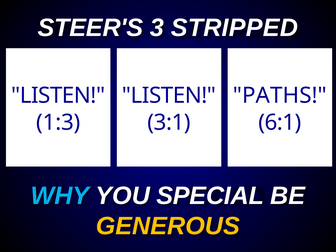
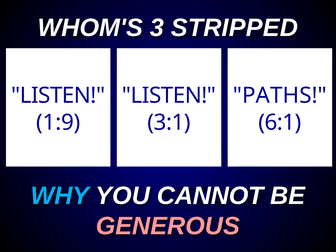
STEER'S: STEER'S -> WHOM'S
1:3: 1:3 -> 1:9
SPECIAL: SPECIAL -> CANNOT
GENEROUS colour: yellow -> pink
